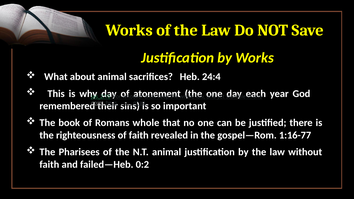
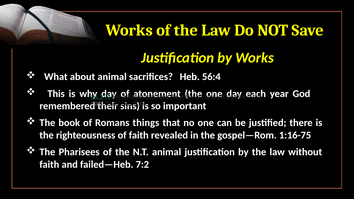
24:4: 24:4 -> 56:4
Romans whole: whole -> things
1:16-77: 1:16-77 -> 1:16-75
0:2: 0:2 -> 7:2
